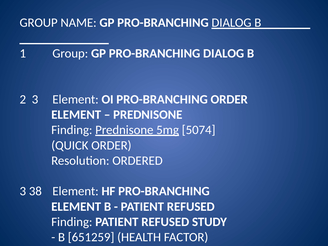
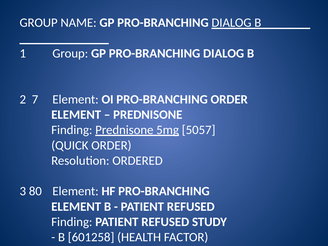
2 3: 3 -> 7
5074: 5074 -> 5057
38: 38 -> 80
651259: 651259 -> 601258
